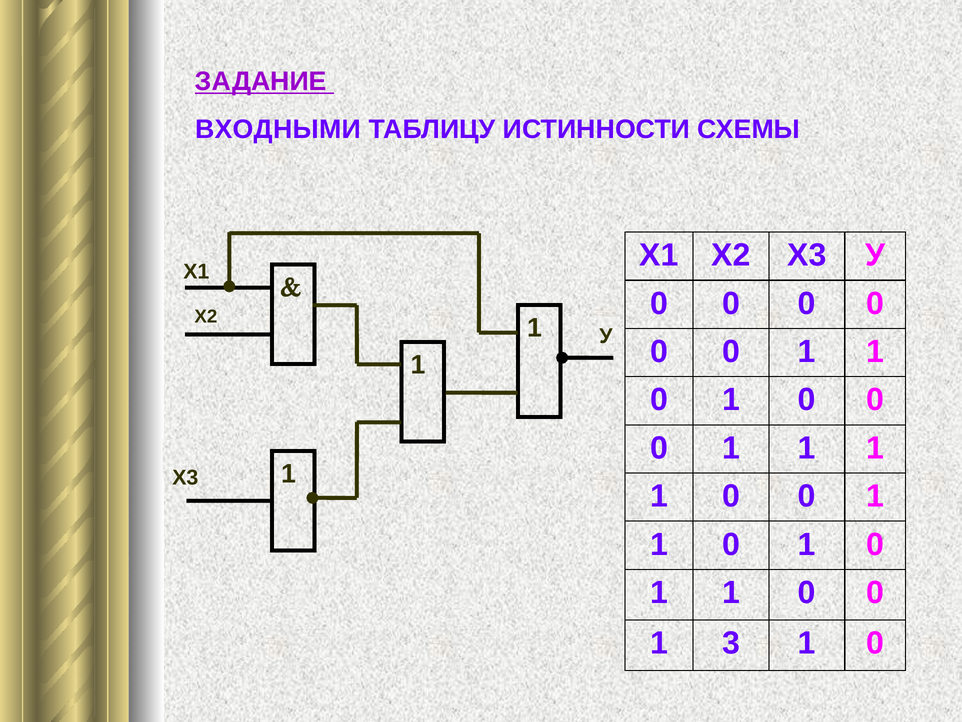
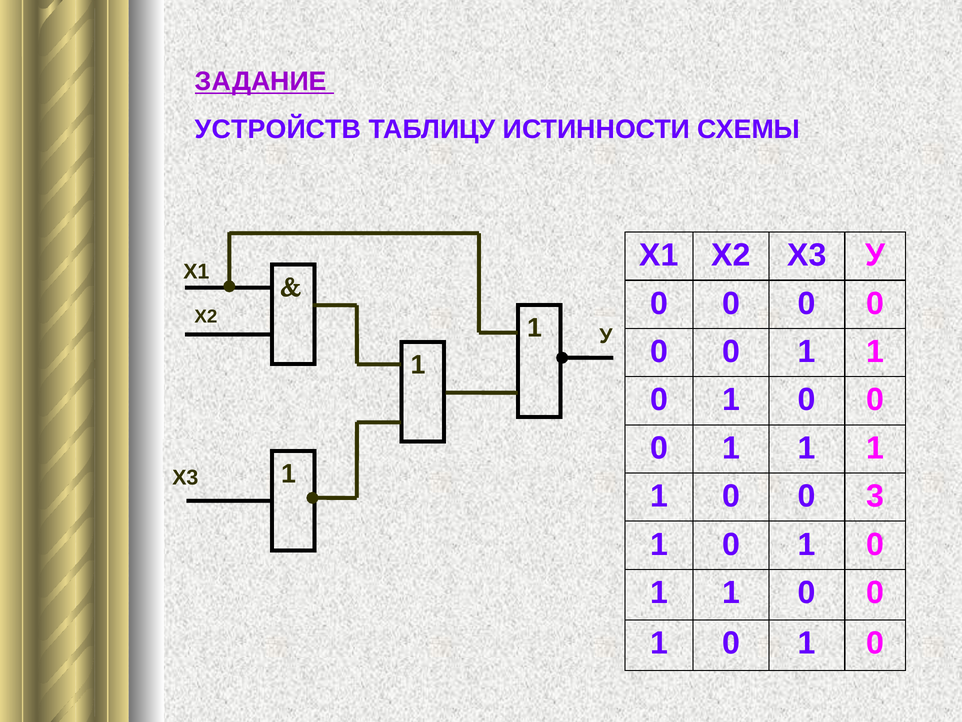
ВХОДНЫМИ: ВХОДНЫМИ -> УСТРОЙСТВ
1 at (875, 496): 1 -> 3
3 at (731, 643): 3 -> 0
